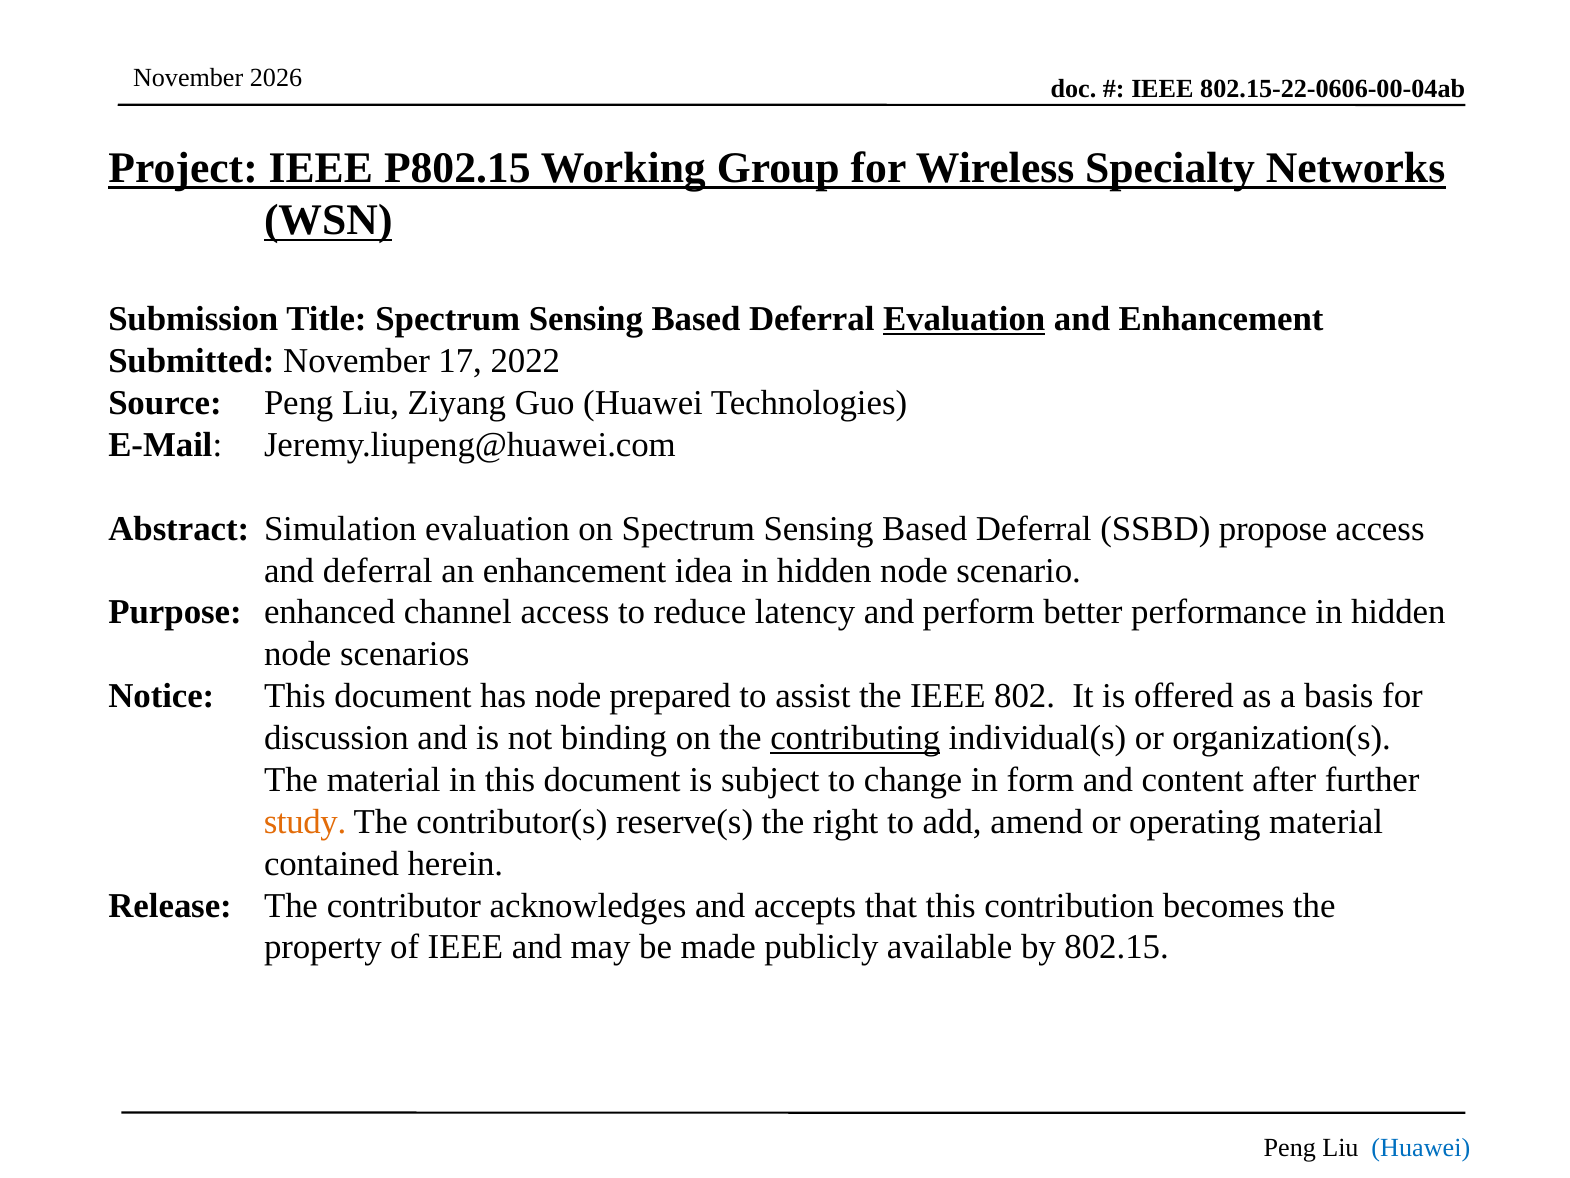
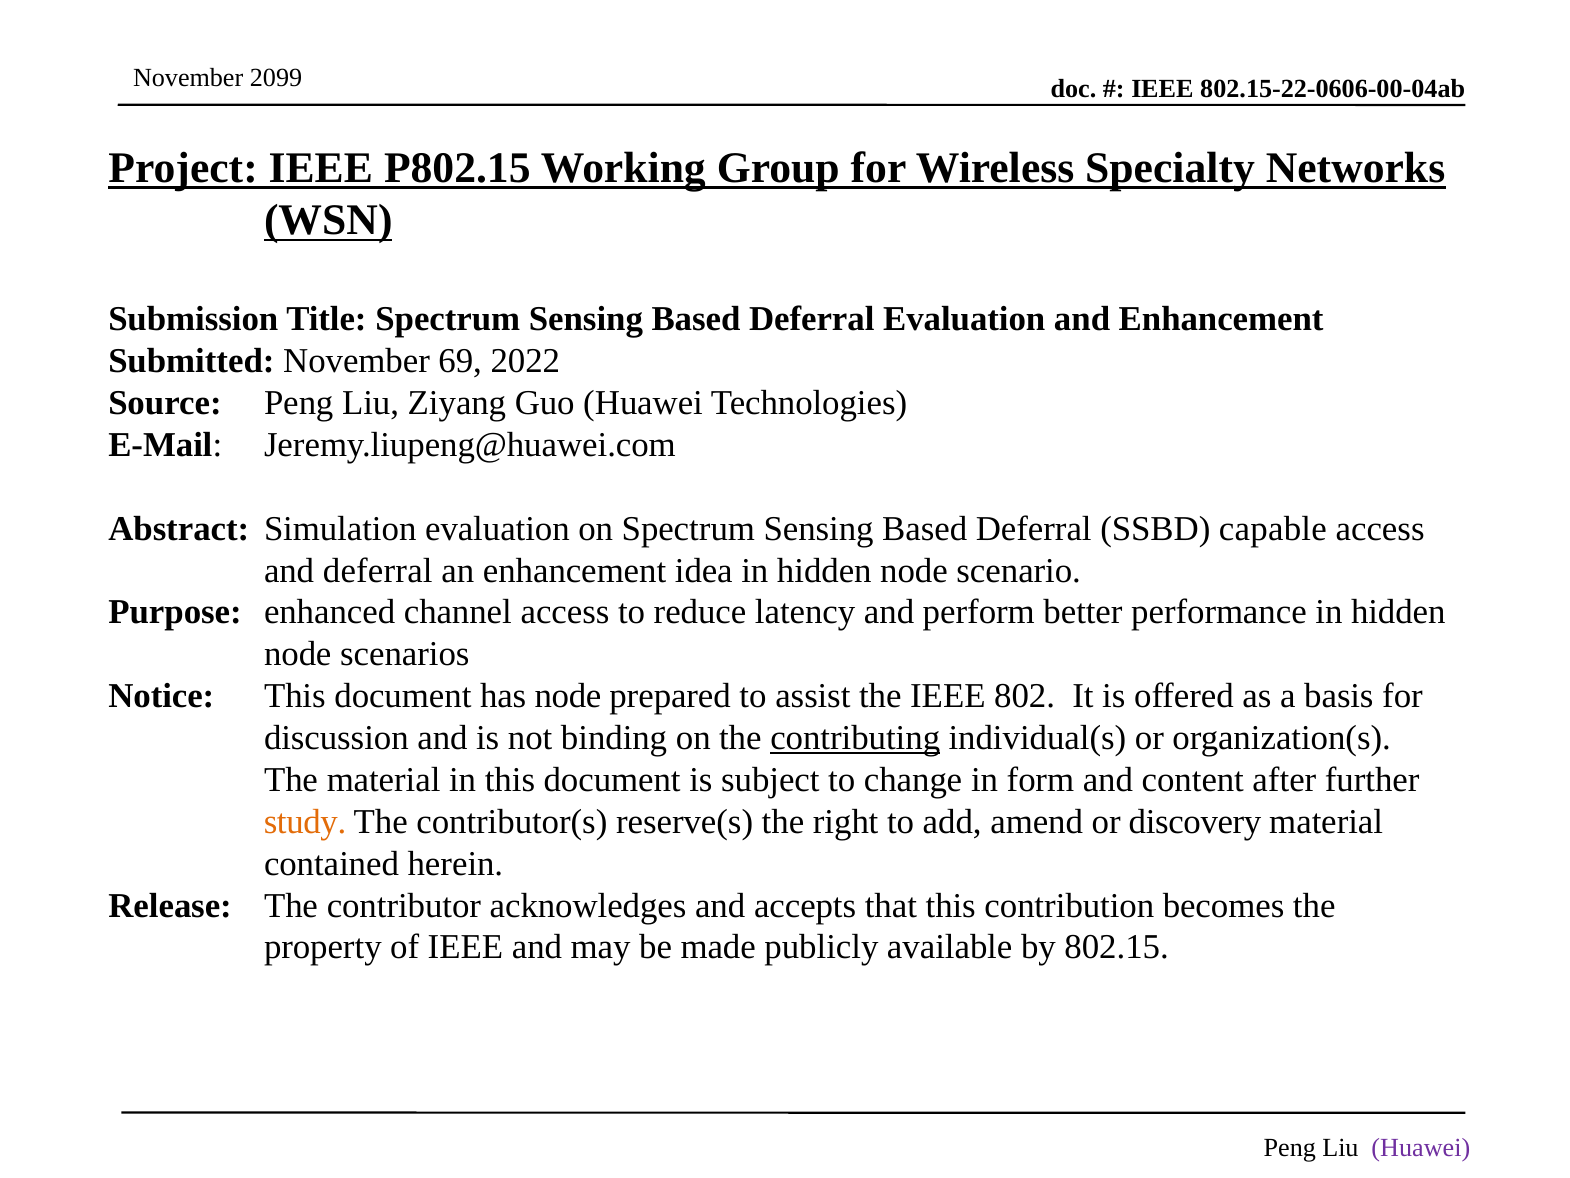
2026: 2026 -> 2099
Evaluation at (964, 319) underline: present -> none
17: 17 -> 69
propose: propose -> capable
operating: operating -> discovery
Huawei at (1421, 1147) colour: blue -> purple
